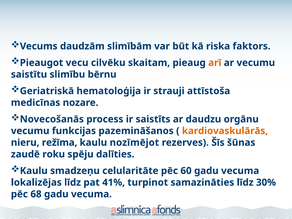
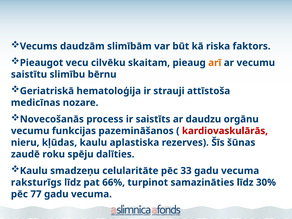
kardiovaskulārās colour: orange -> red
režīma: režīma -> kļūdas
nozīmējot: nozīmējot -> aplastiska
60: 60 -> 33
lokalizējas: lokalizējas -> raksturīgs
41%: 41% -> 66%
68: 68 -> 77
